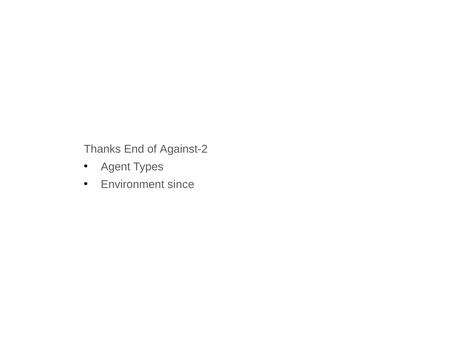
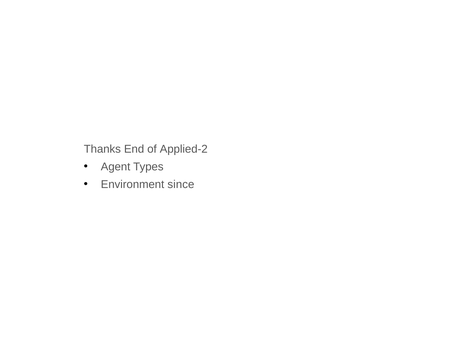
Against-2: Against-2 -> Applied-2
